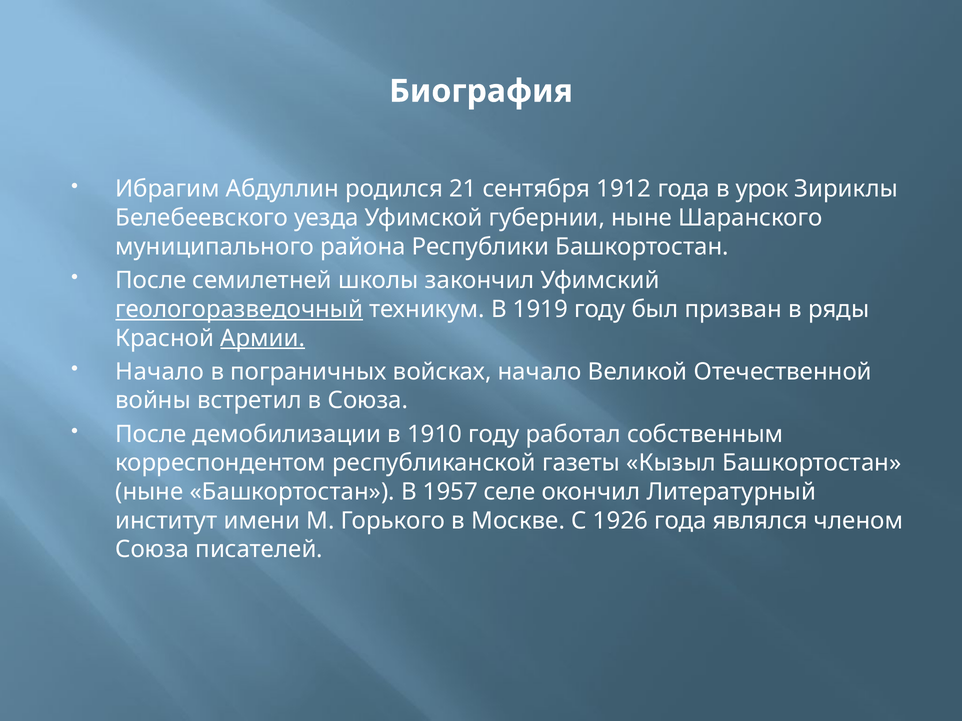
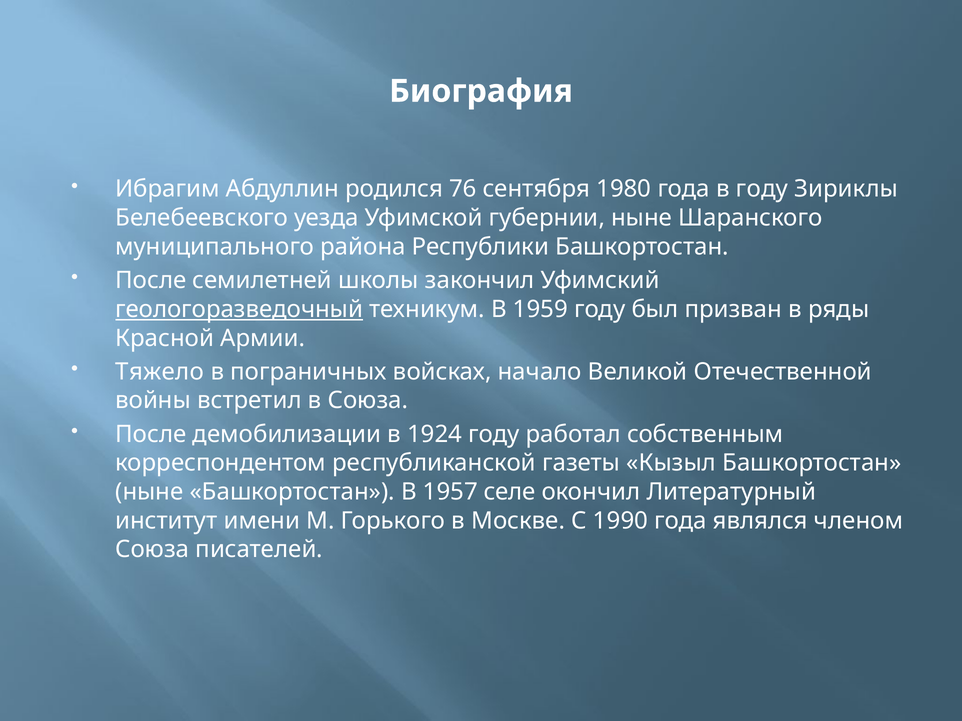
21: 21 -> 76
1912: 1912 -> 1980
в урок: урок -> году
1919: 1919 -> 1959
Армии underline: present -> none
Начало at (160, 372): Начало -> Тяжело
1910: 1910 -> 1924
1926: 1926 -> 1990
